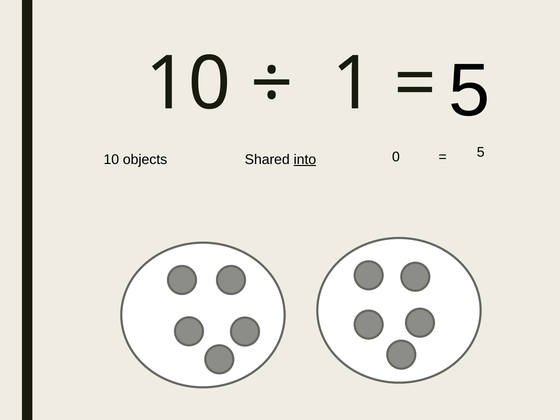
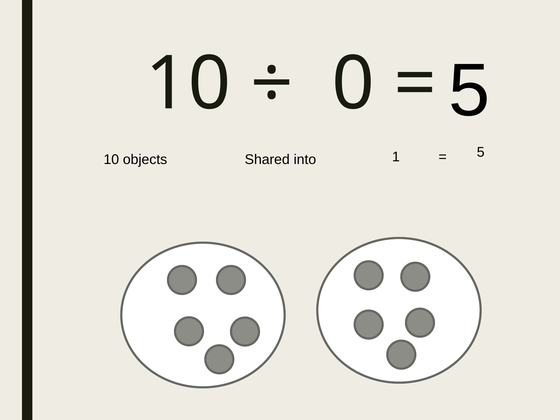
1: 1 -> 0
into underline: present -> none
0: 0 -> 1
